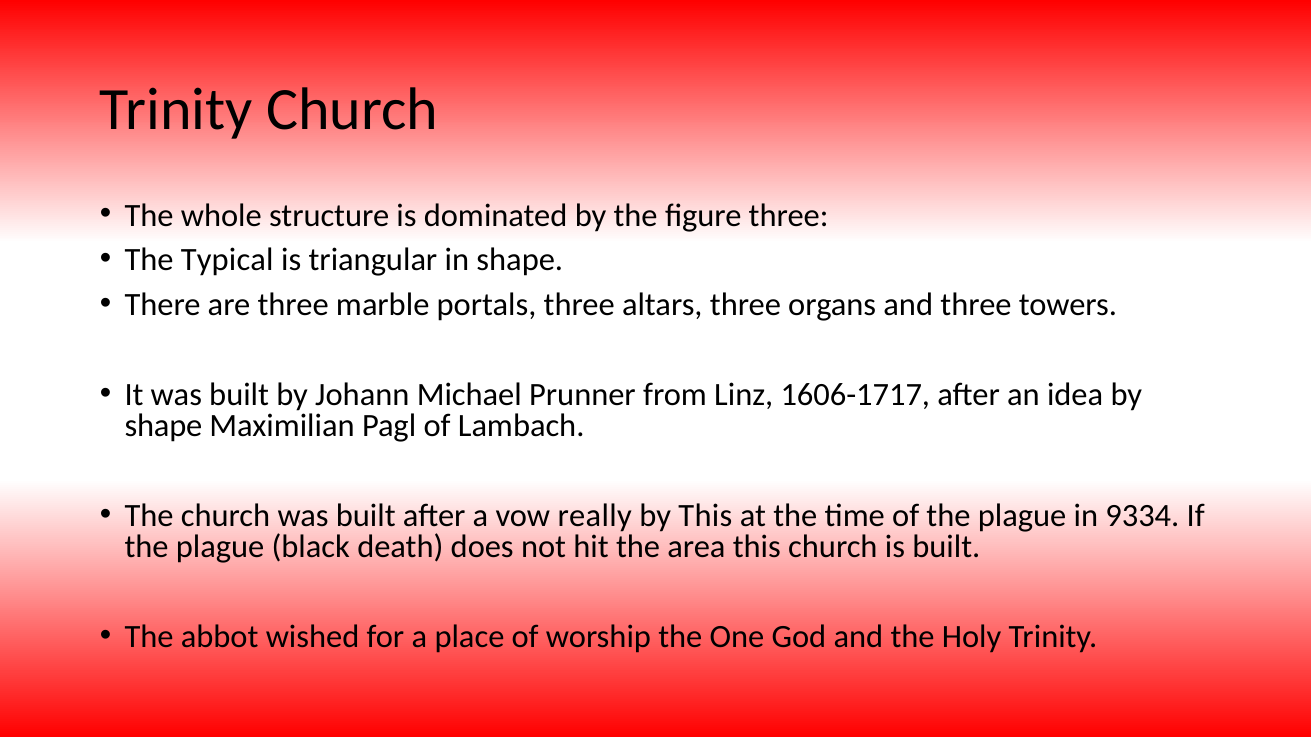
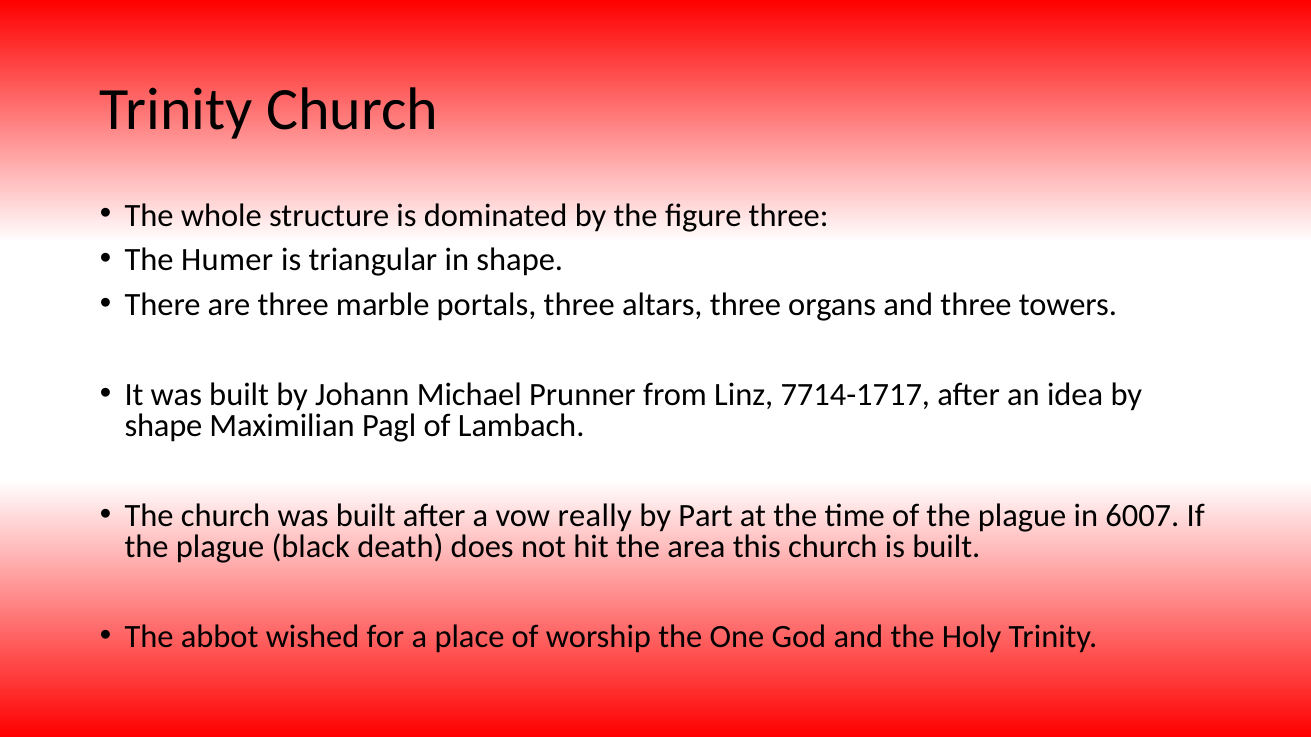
Typical: Typical -> Humer
1606-1717: 1606-1717 -> 7714-1717
by This: This -> Part
9334: 9334 -> 6007
